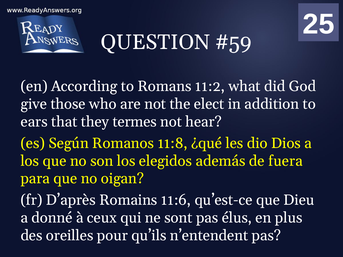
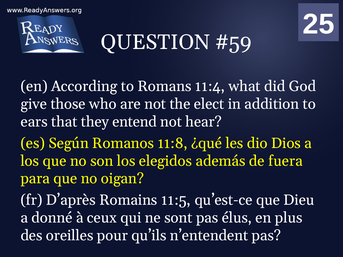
11:2: 11:2 -> 11:4
termes: termes -> entend
11:6: 11:6 -> 11:5
